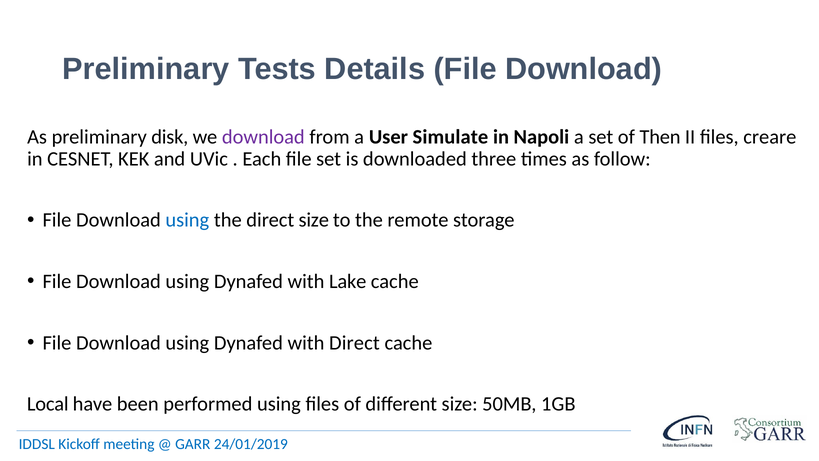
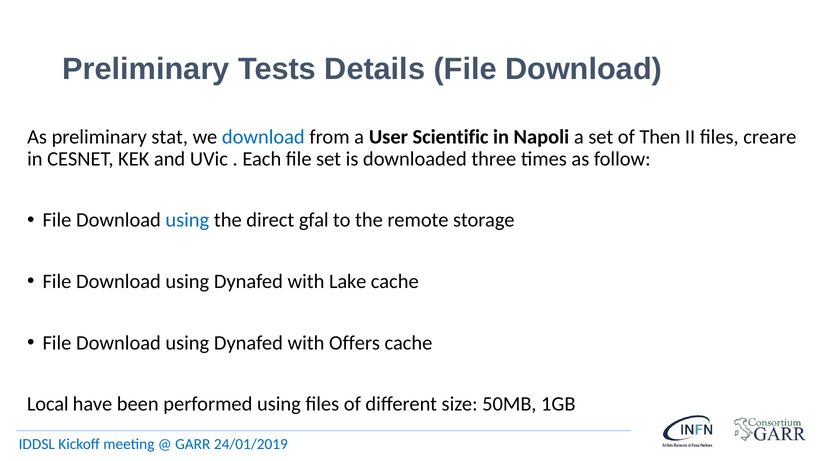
disk: disk -> stat
download at (263, 137) colour: purple -> blue
Simulate: Simulate -> Scientific
direct size: size -> gfal
with Direct: Direct -> Offers
